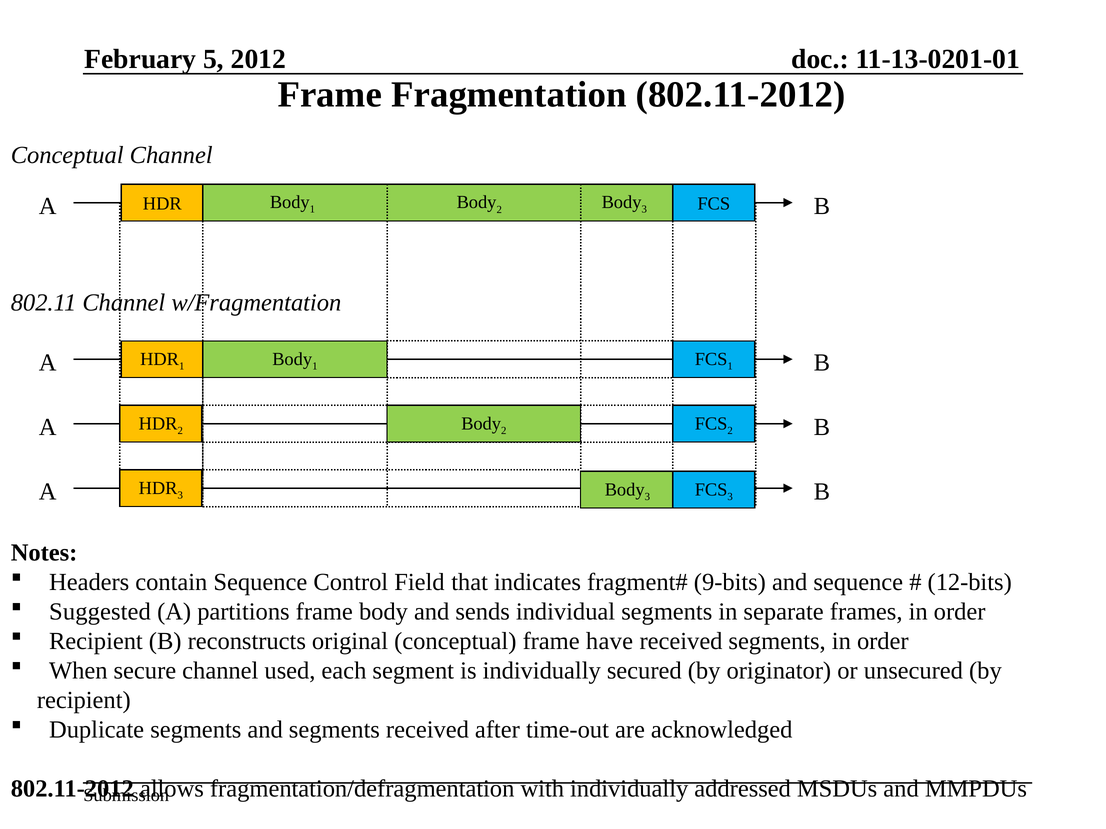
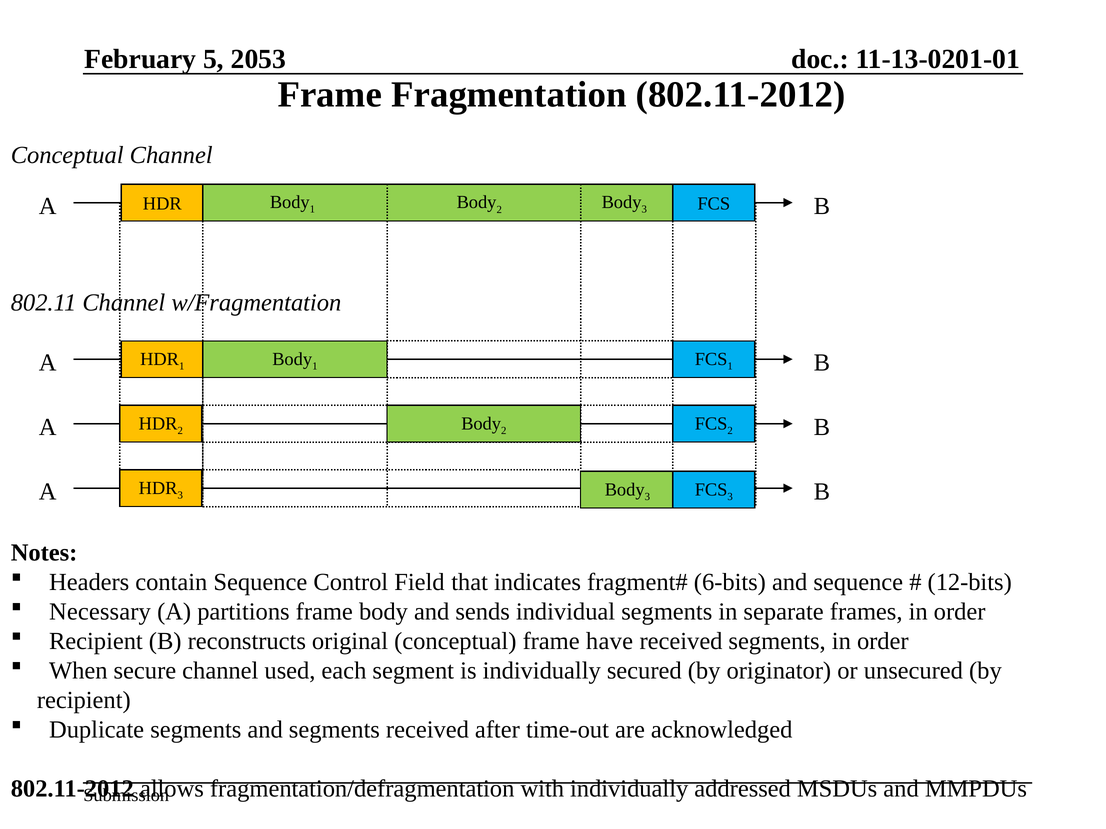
2012: 2012 -> 2053
9-bits: 9-bits -> 6-bits
Suggested: Suggested -> Necessary
